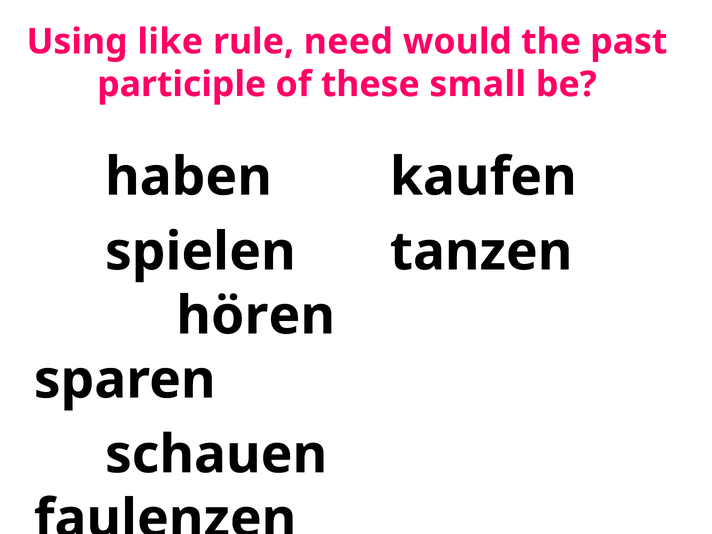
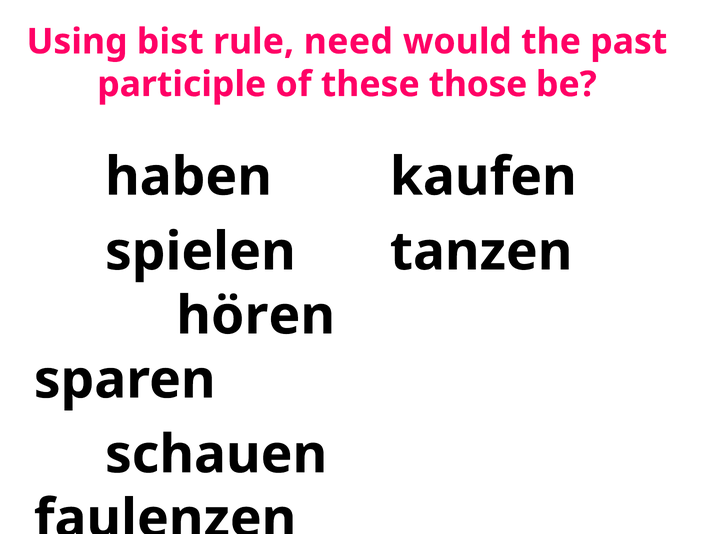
like: like -> bist
small: small -> those
